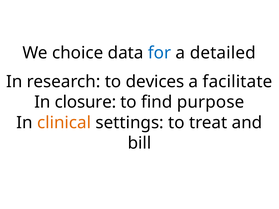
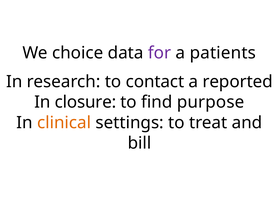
for colour: blue -> purple
detailed: detailed -> patients
devices: devices -> contact
facilitate: facilitate -> reported
